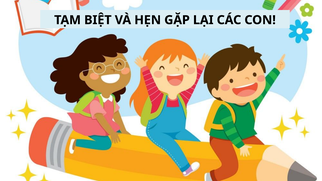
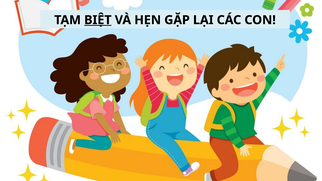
BIỆT underline: none -> present
